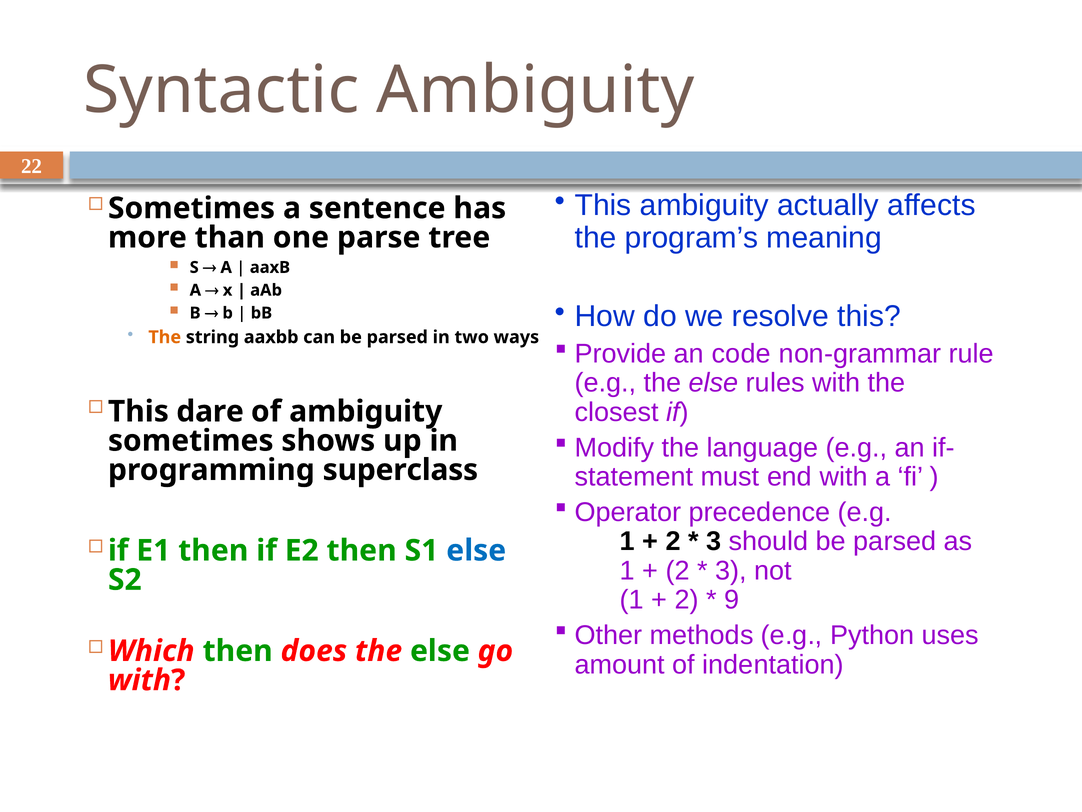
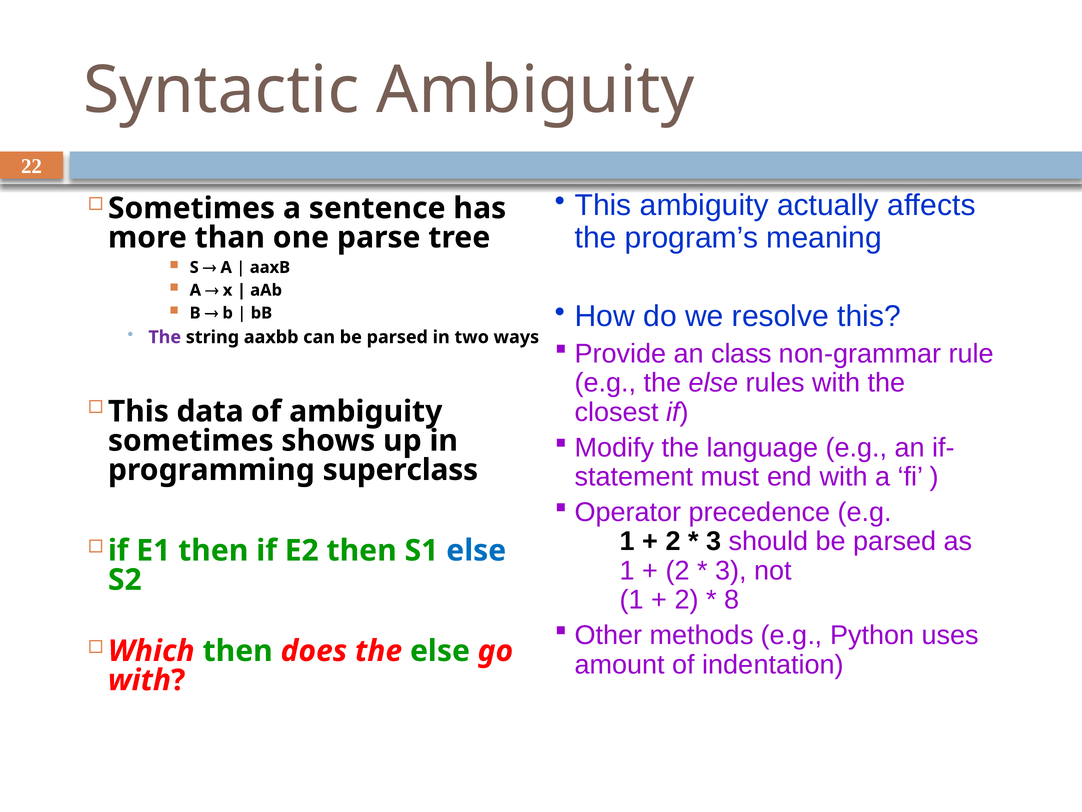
The at (165, 337) colour: orange -> purple
code: code -> class
dare: dare -> data
9: 9 -> 8
